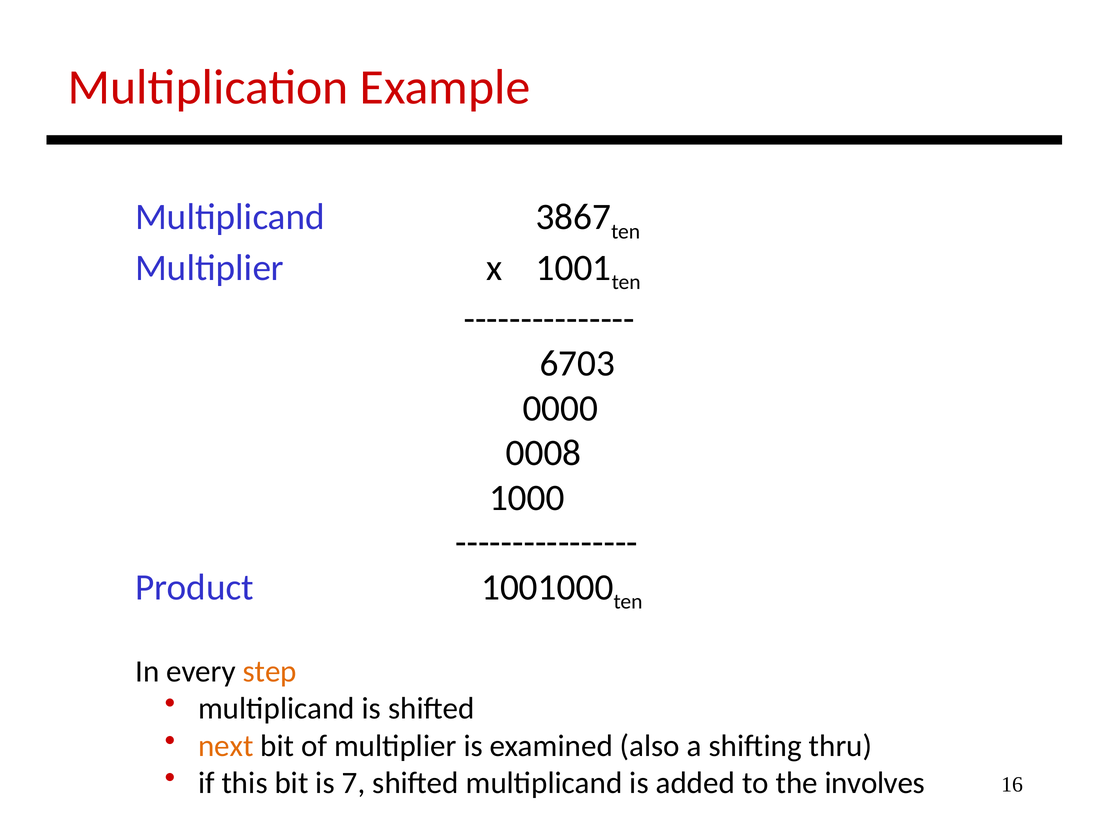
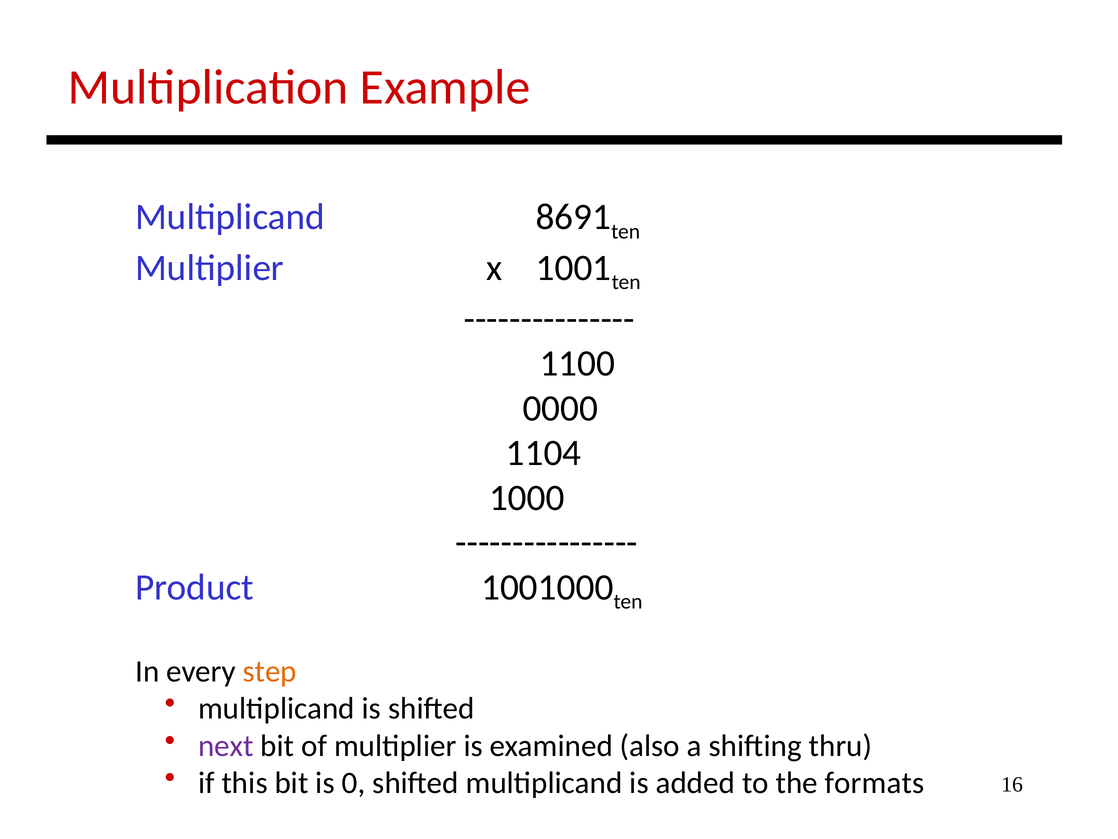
3867: 3867 -> 8691
6703: 6703 -> 1100
0008: 0008 -> 1104
next colour: orange -> purple
7: 7 -> 0
involves: involves -> formats
